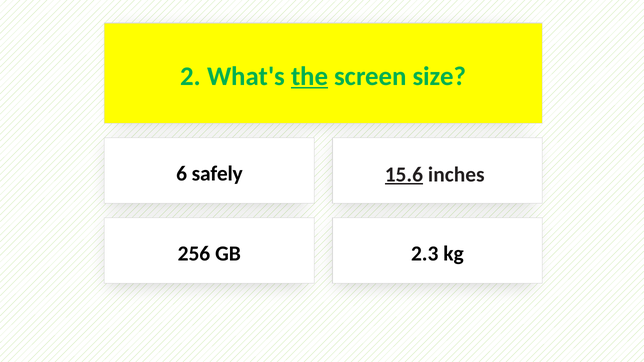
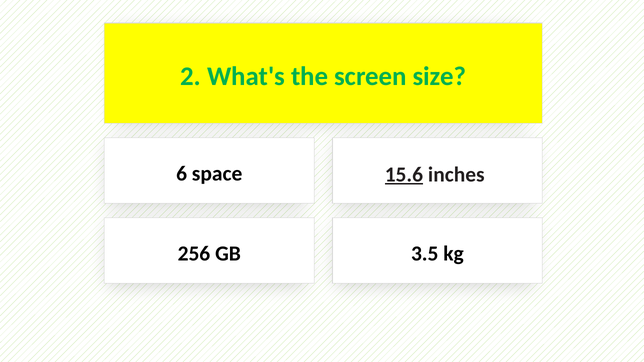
the underline: present -> none
safely: safely -> space
2.3: 2.3 -> 3.5
